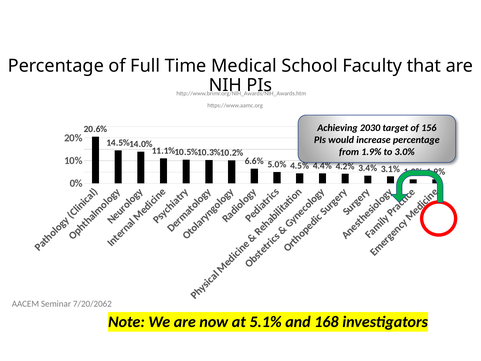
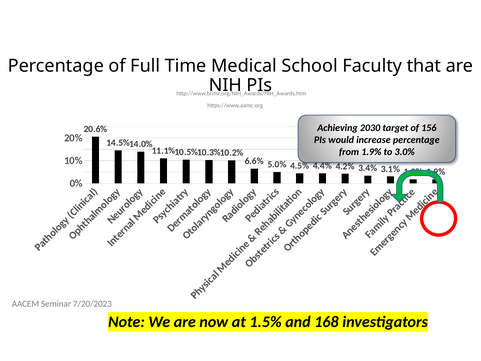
7/20/2062: 7/20/2062 -> 7/20/2023
5.1%: 5.1% -> 1.5%
